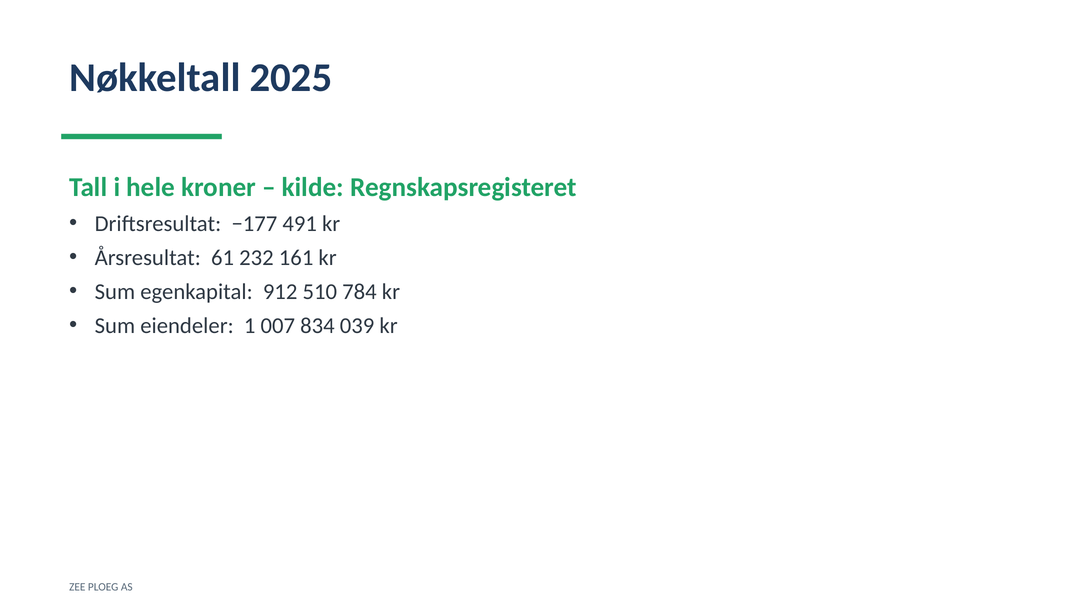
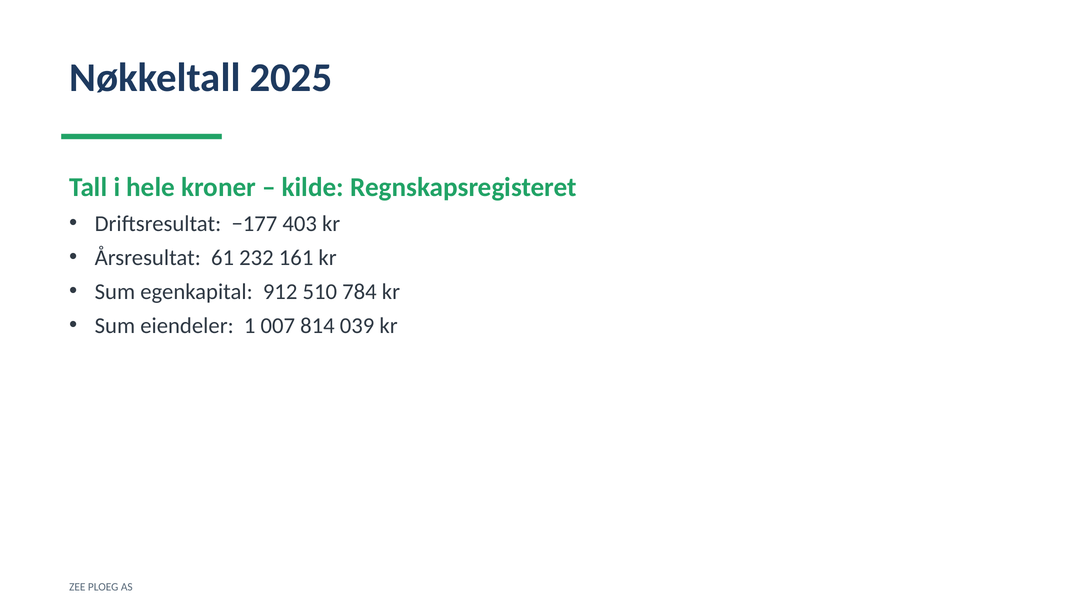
491: 491 -> 403
834: 834 -> 814
